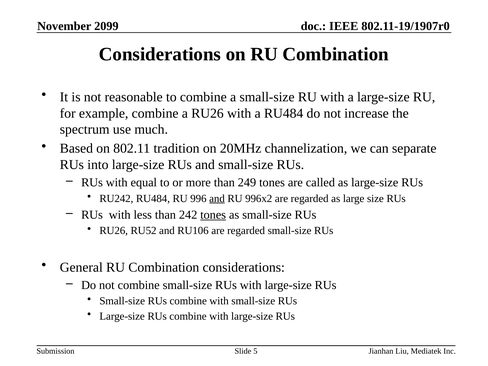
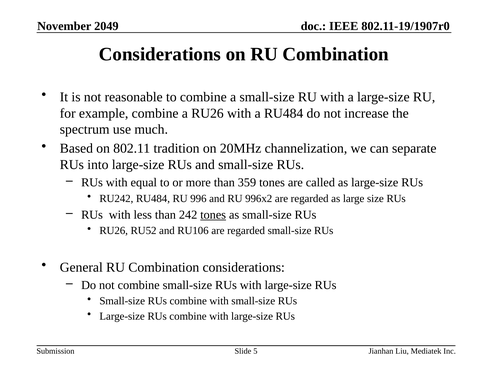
2099: 2099 -> 2049
249: 249 -> 359
and at (217, 198) underline: present -> none
